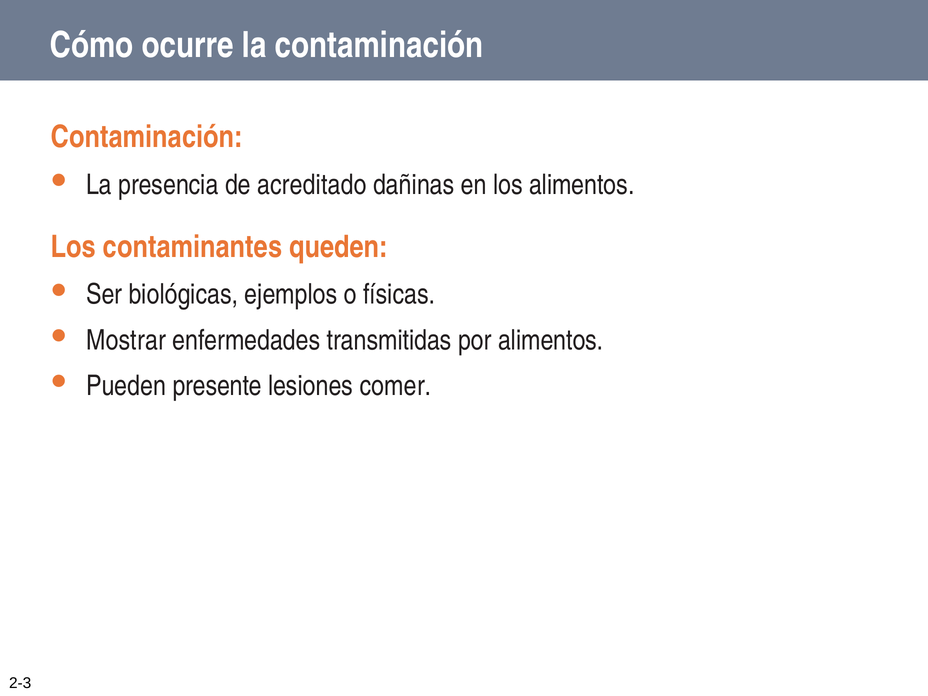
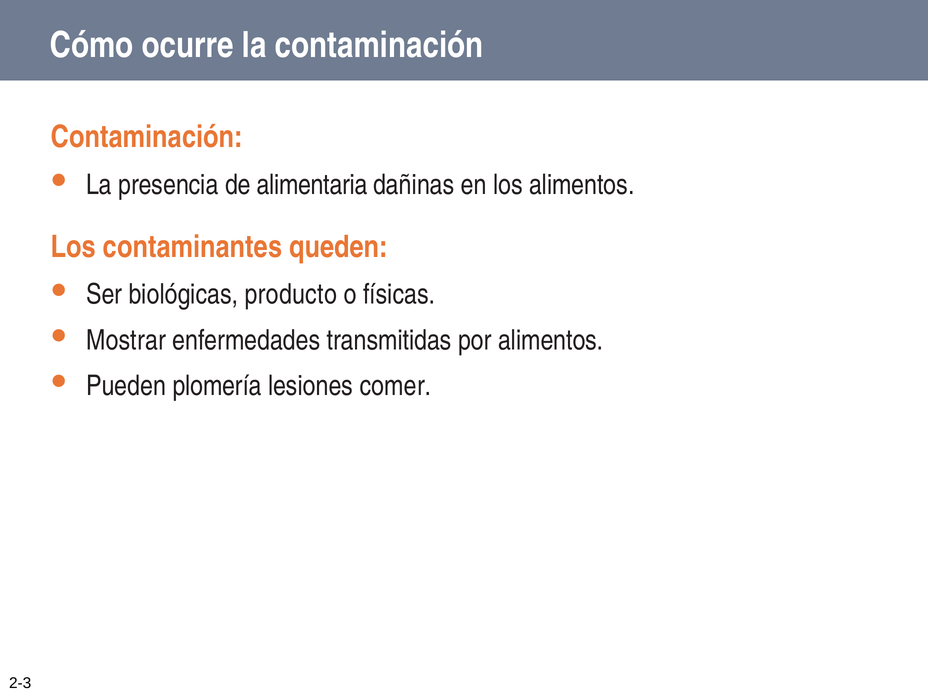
acreditado: acreditado -> alimentaria
ejemplos: ejemplos -> producto
presente: presente -> plomería
